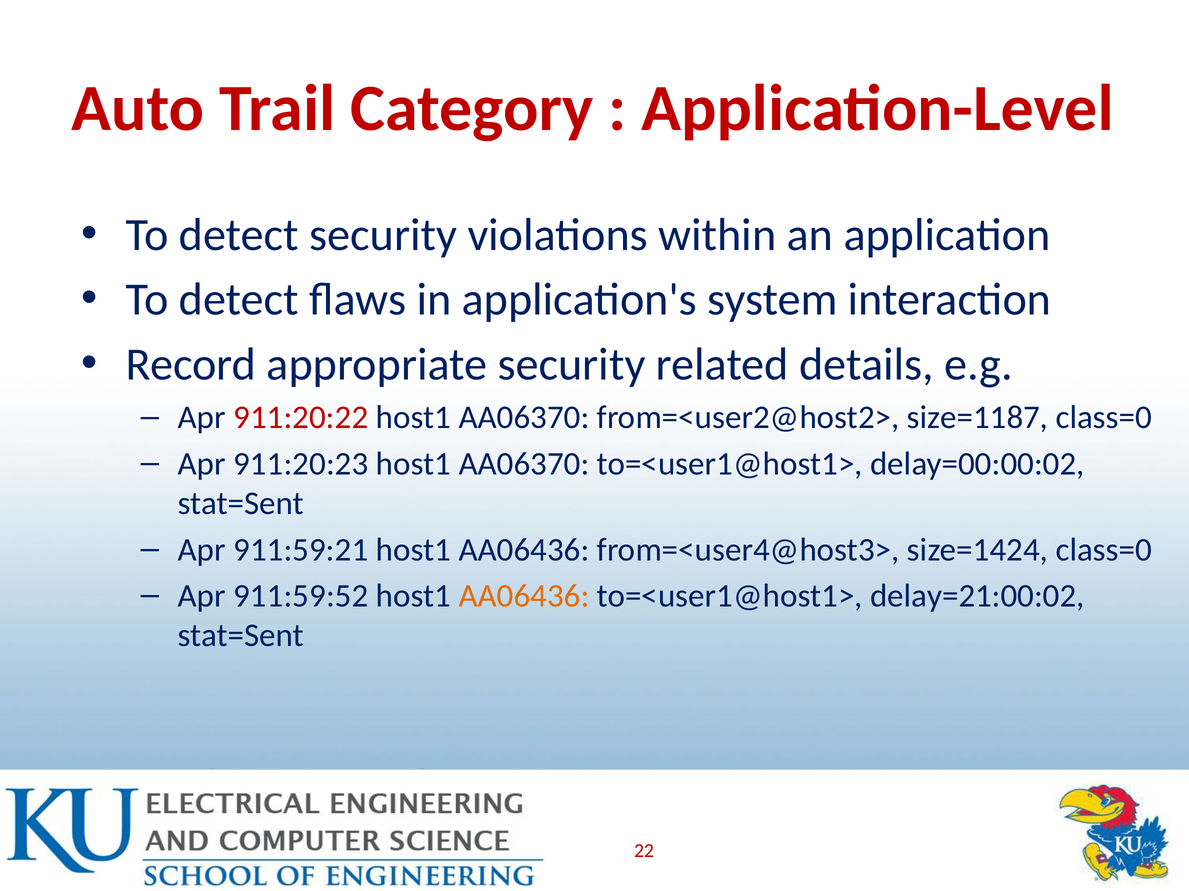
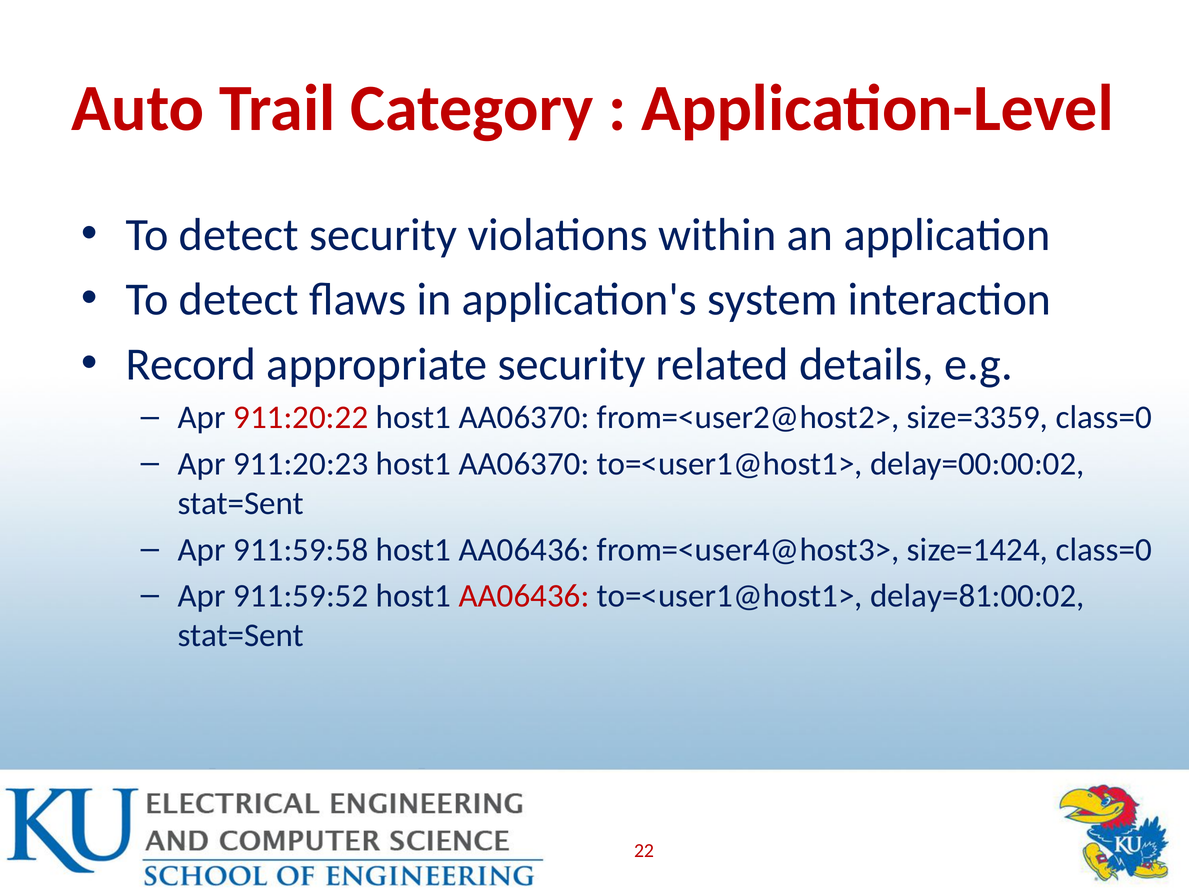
size=1187: size=1187 -> size=3359
911:59:21: 911:59:21 -> 911:59:58
AA06436 at (524, 596) colour: orange -> red
delay=21:00:02: delay=21:00:02 -> delay=81:00:02
